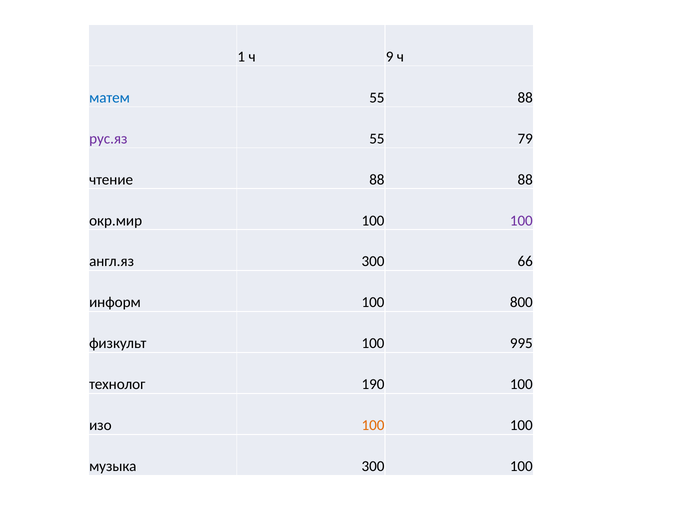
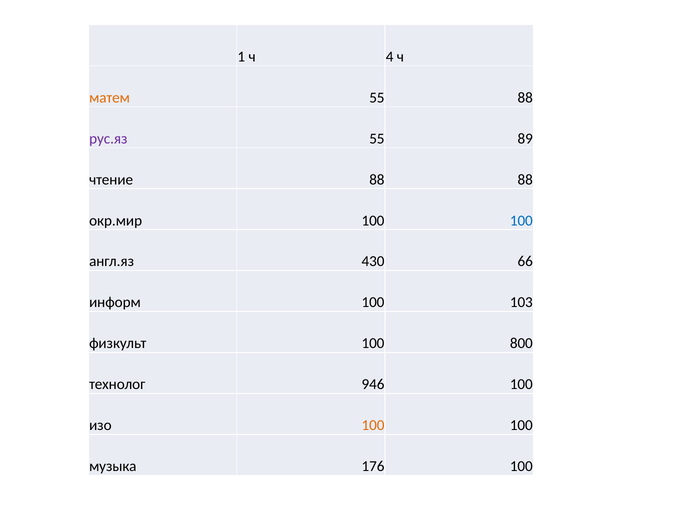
9: 9 -> 4
матем colour: blue -> orange
79: 79 -> 89
100 at (521, 220) colour: purple -> blue
англ.яз 300: 300 -> 430
800: 800 -> 103
995: 995 -> 800
190: 190 -> 946
музыка 300: 300 -> 176
